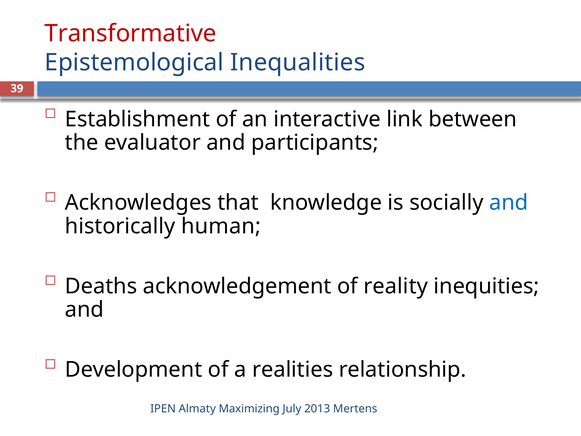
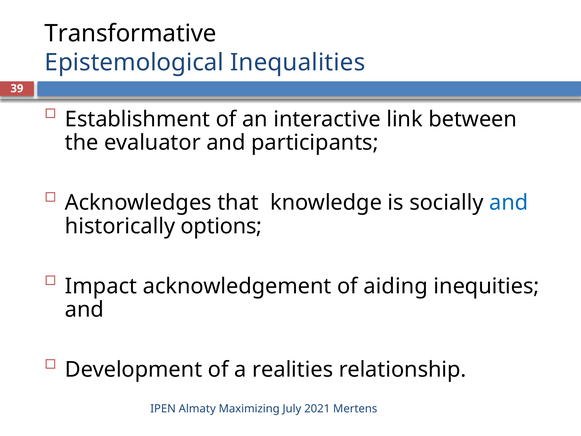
Transformative colour: red -> black
human: human -> options
Deaths: Deaths -> Impact
reality: reality -> aiding
2013: 2013 -> 2021
